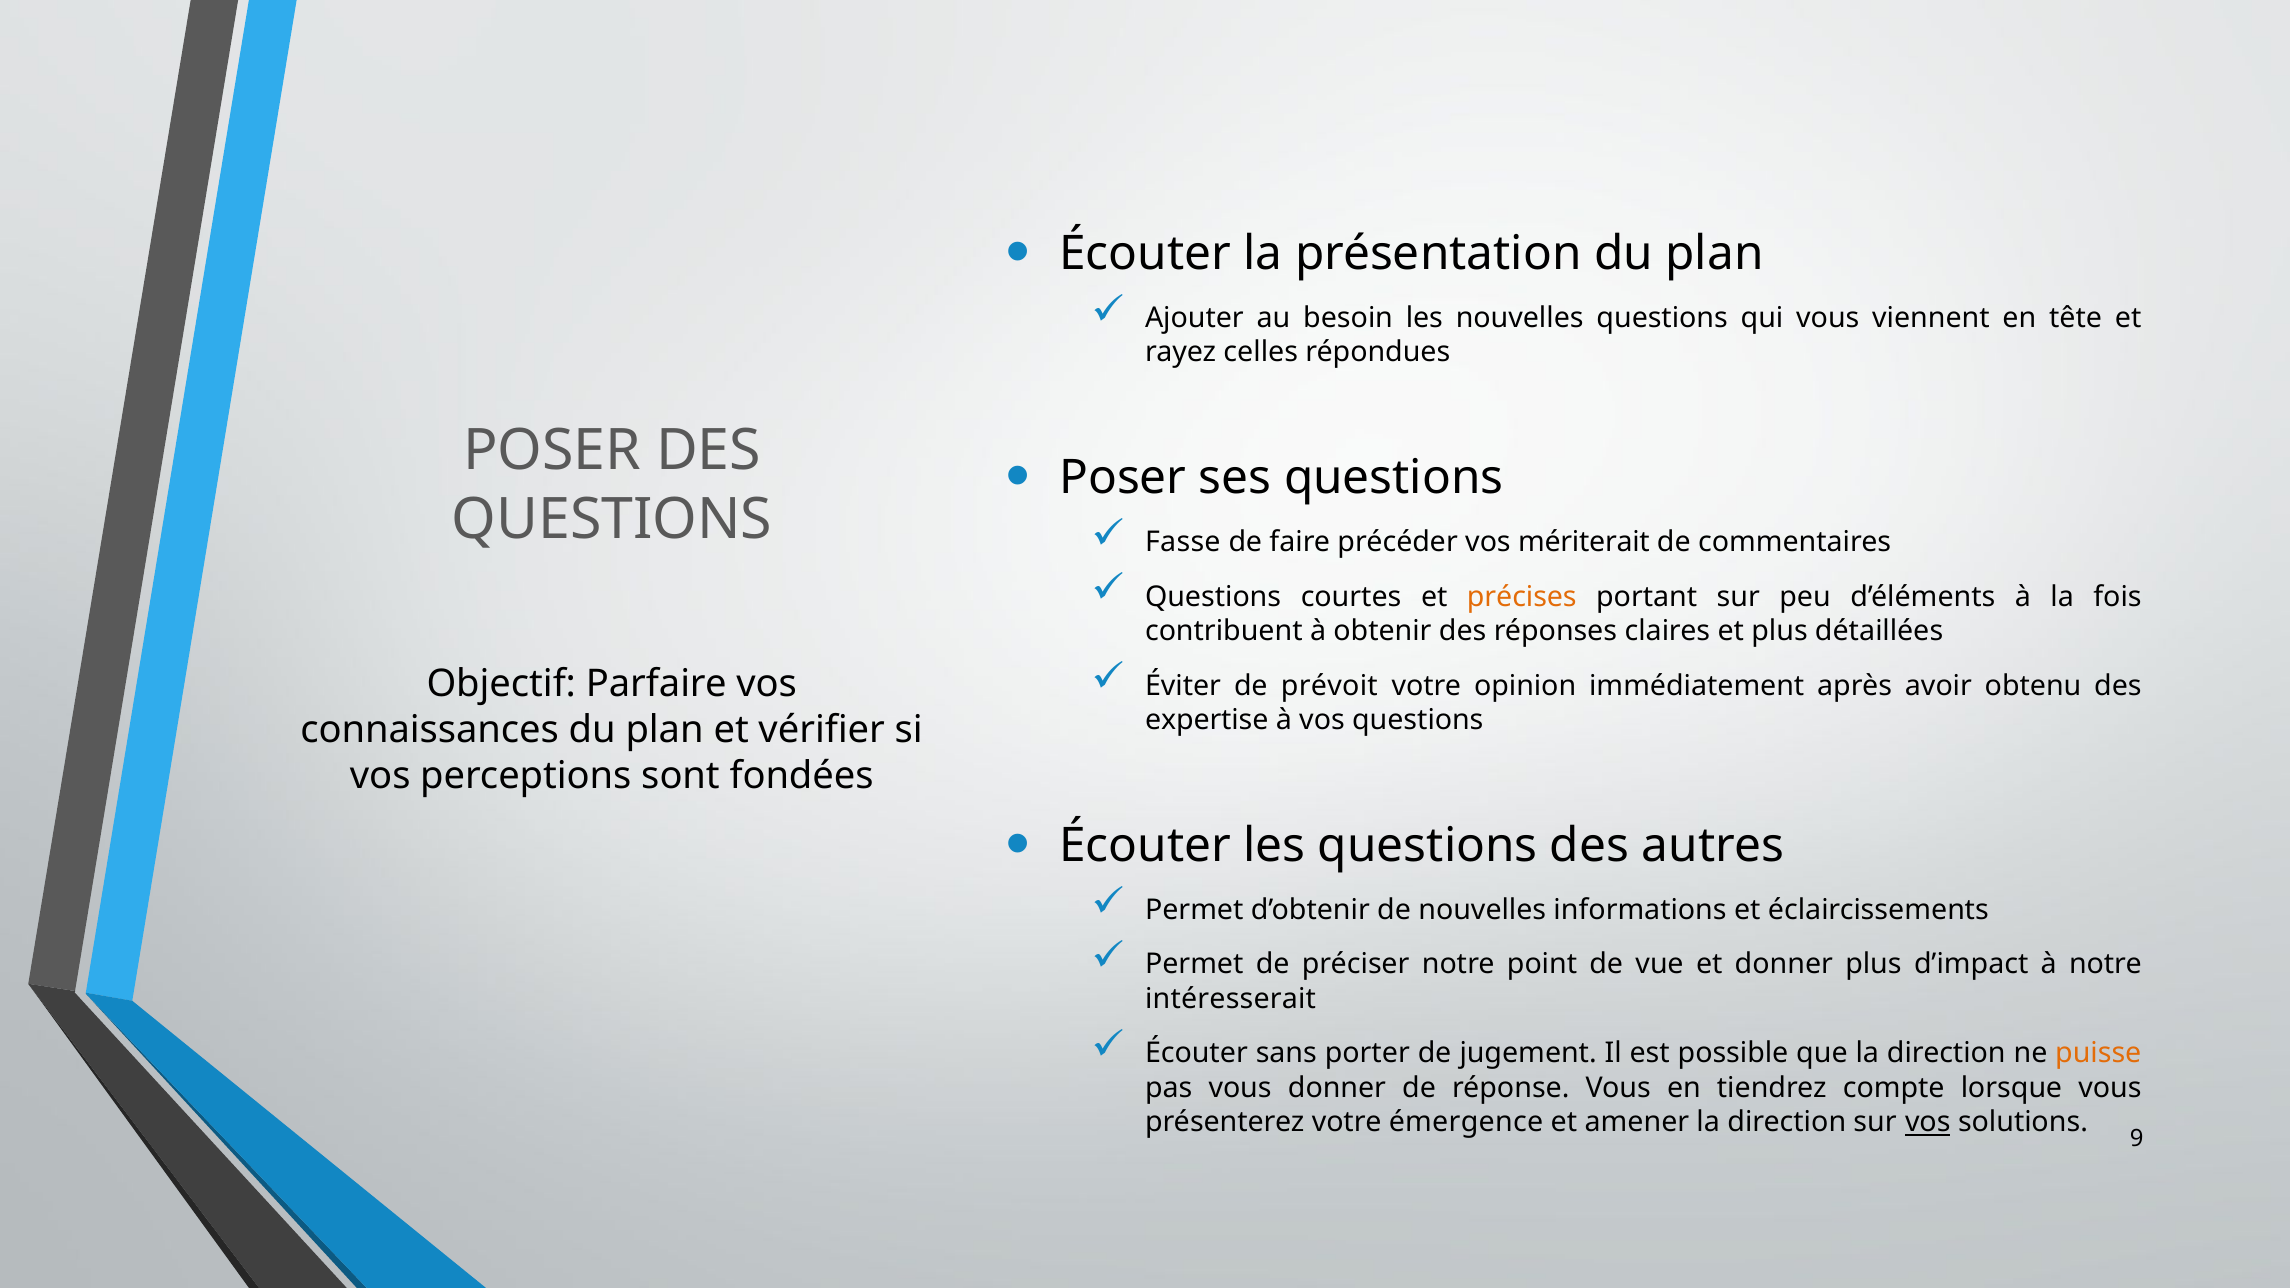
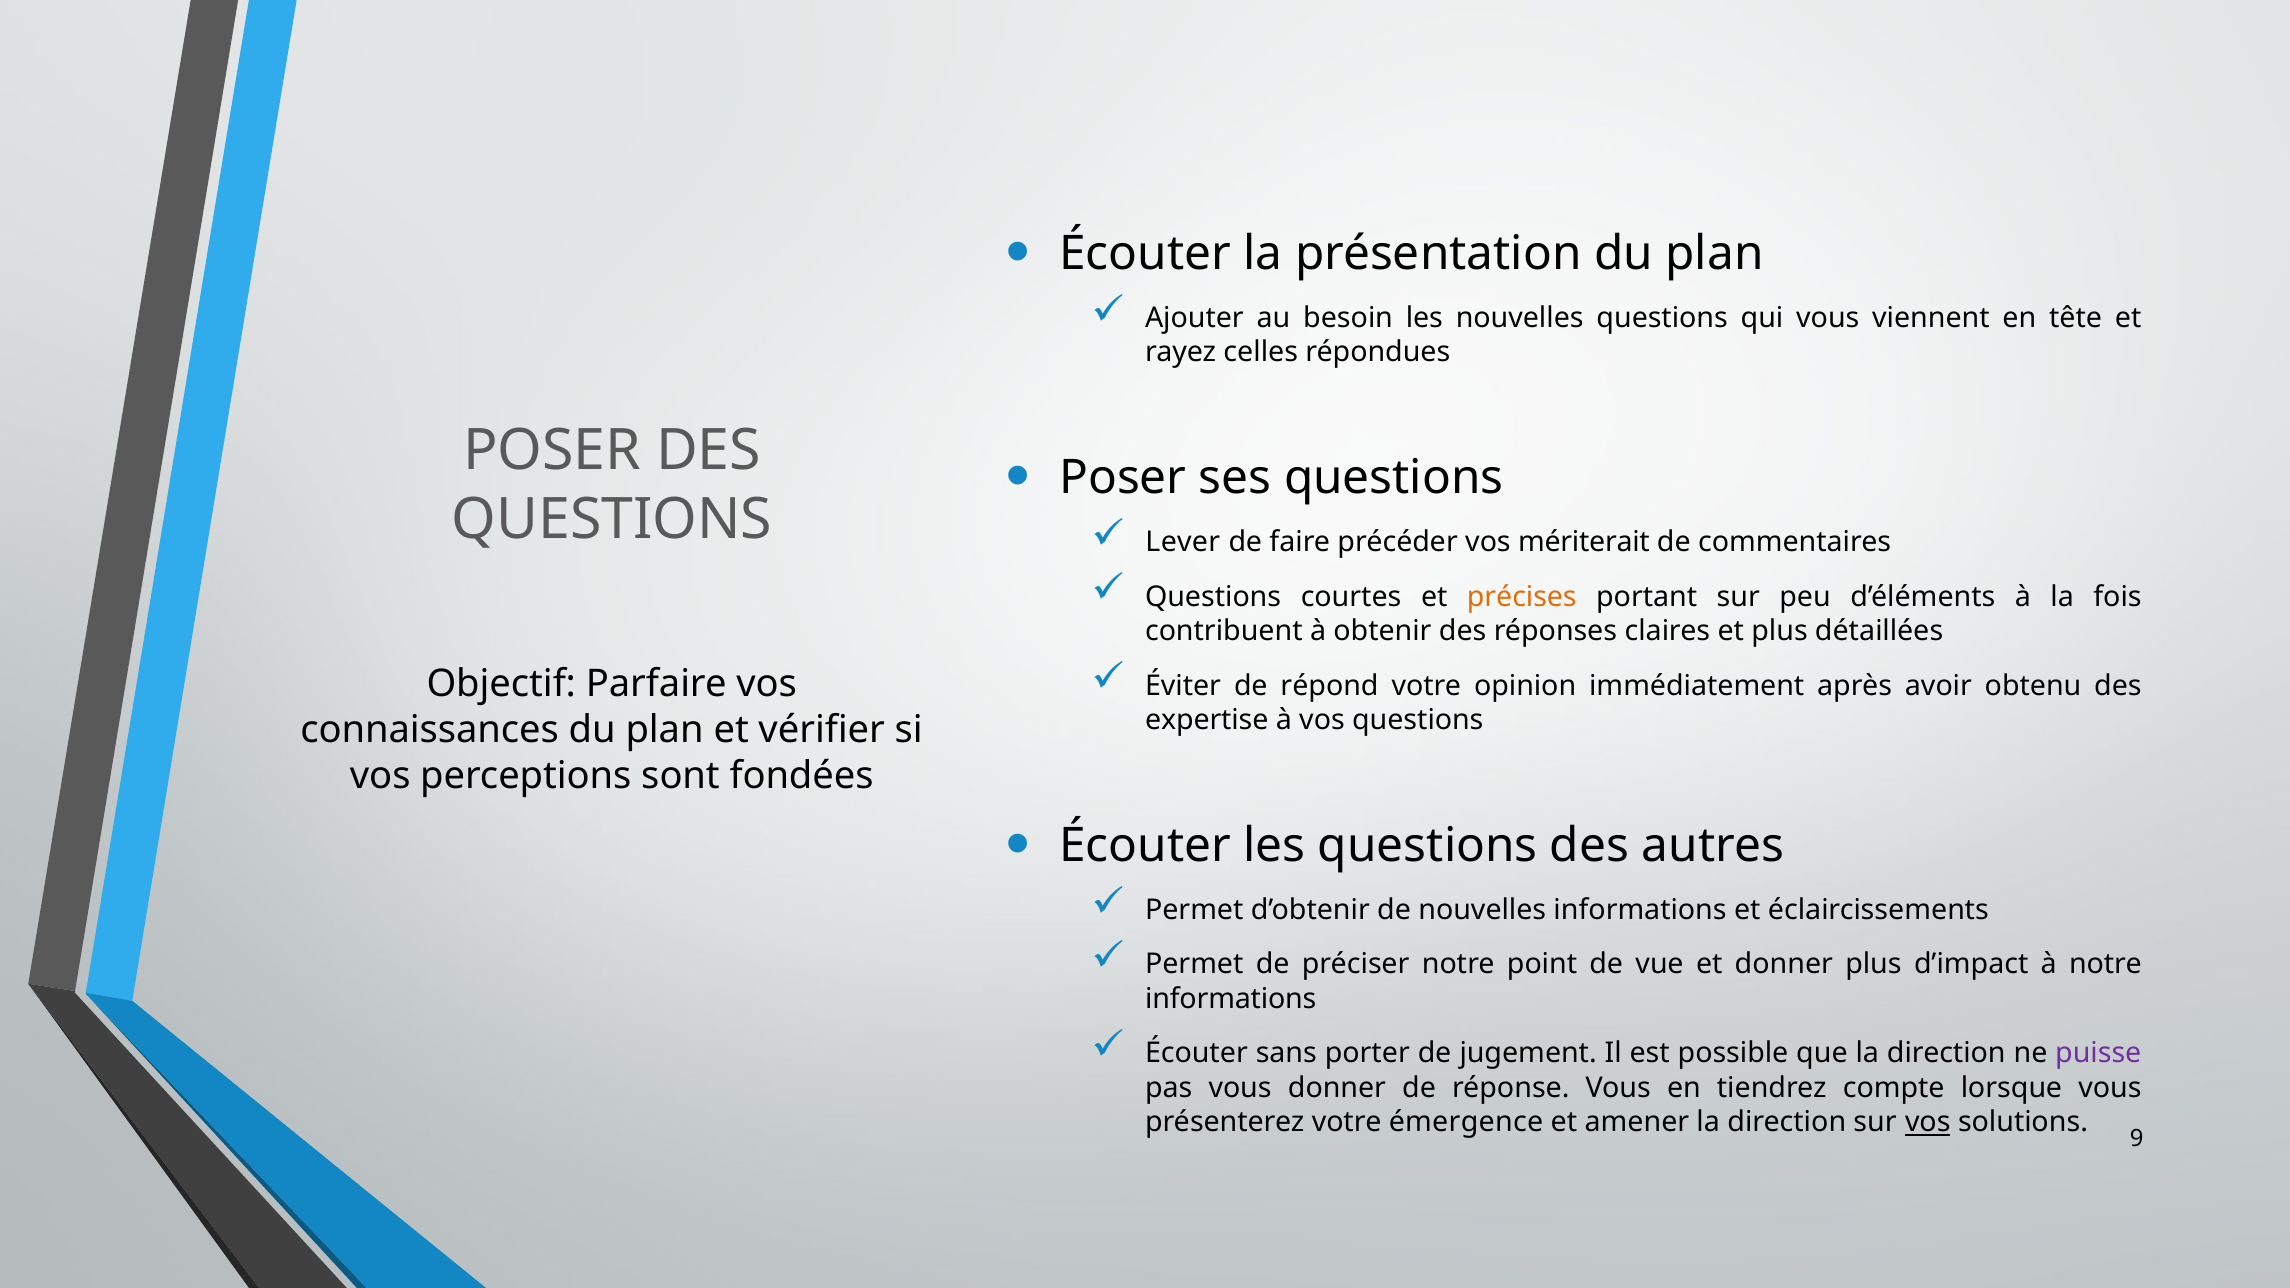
Fasse: Fasse -> Lever
prévoit: prévoit -> répond
intéresserait at (1231, 999): intéresserait -> informations
puisse colour: orange -> purple
